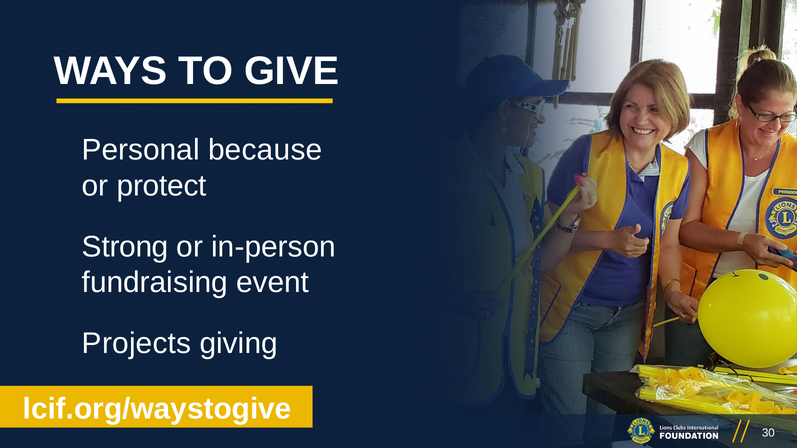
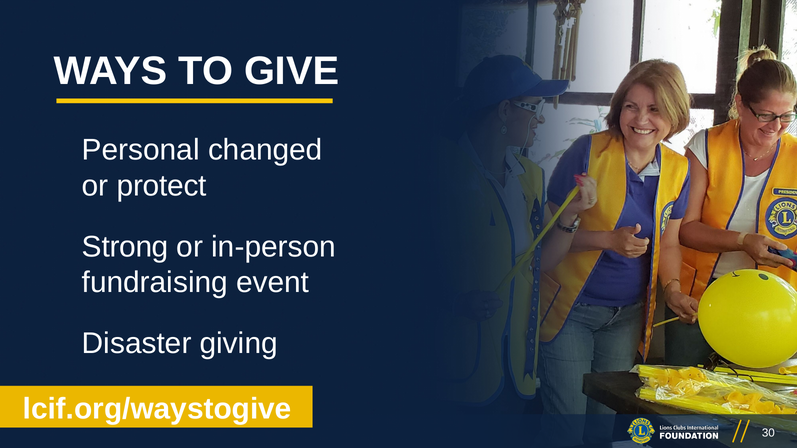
because: because -> changed
Projects: Projects -> Disaster
